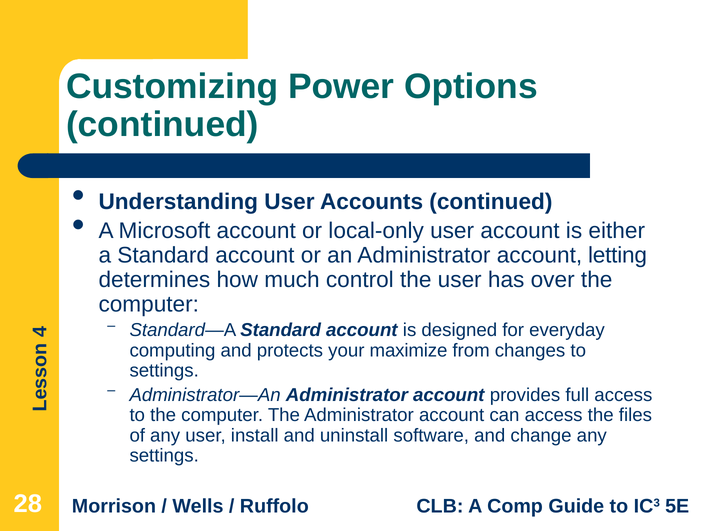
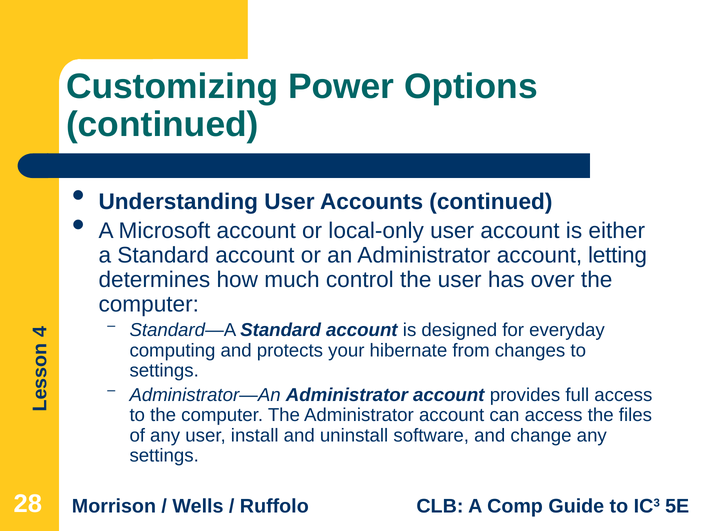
maximize: maximize -> hibernate
